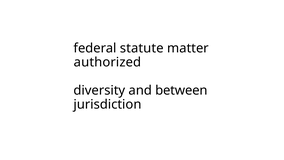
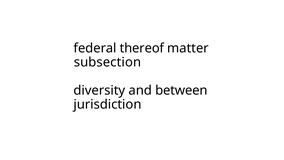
statute: statute -> thereof
authorized: authorized -> subsection
